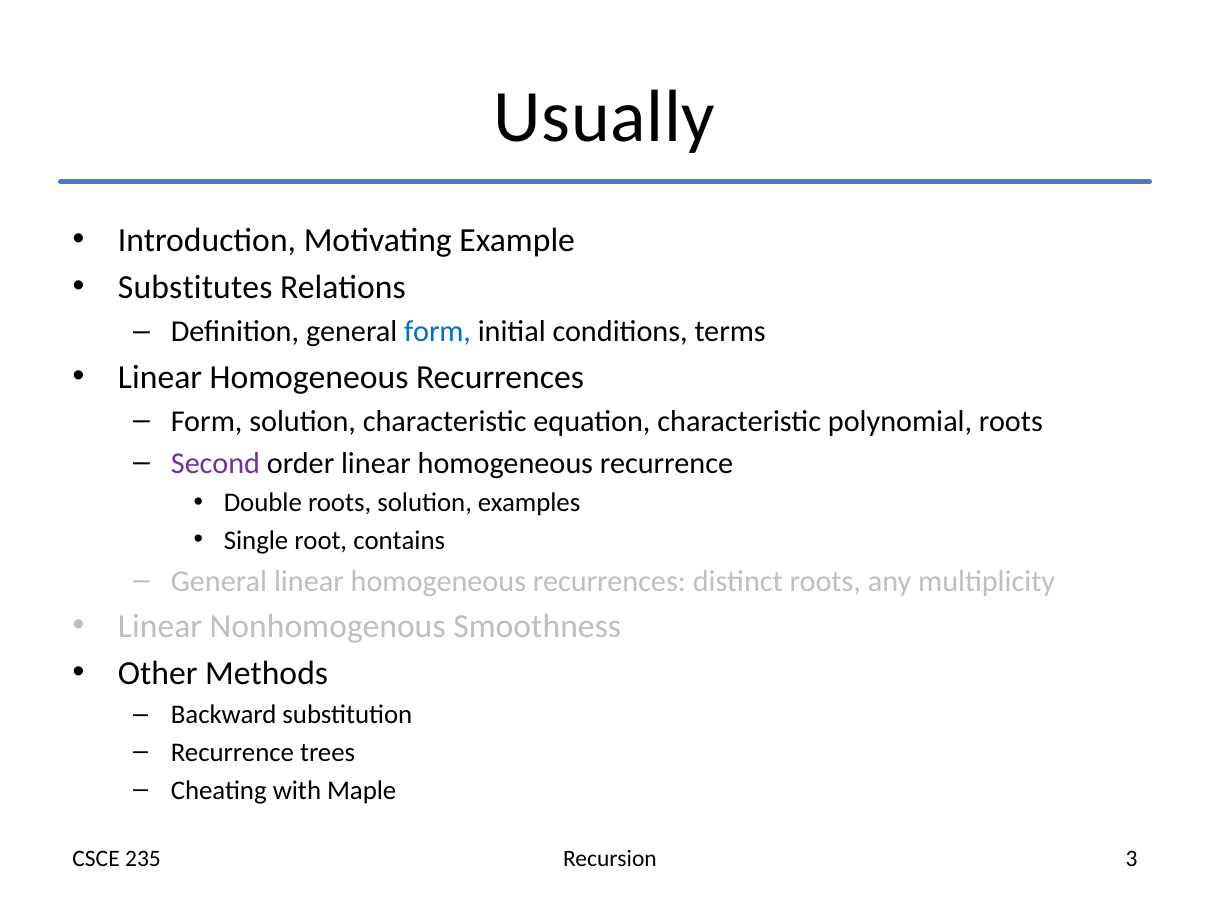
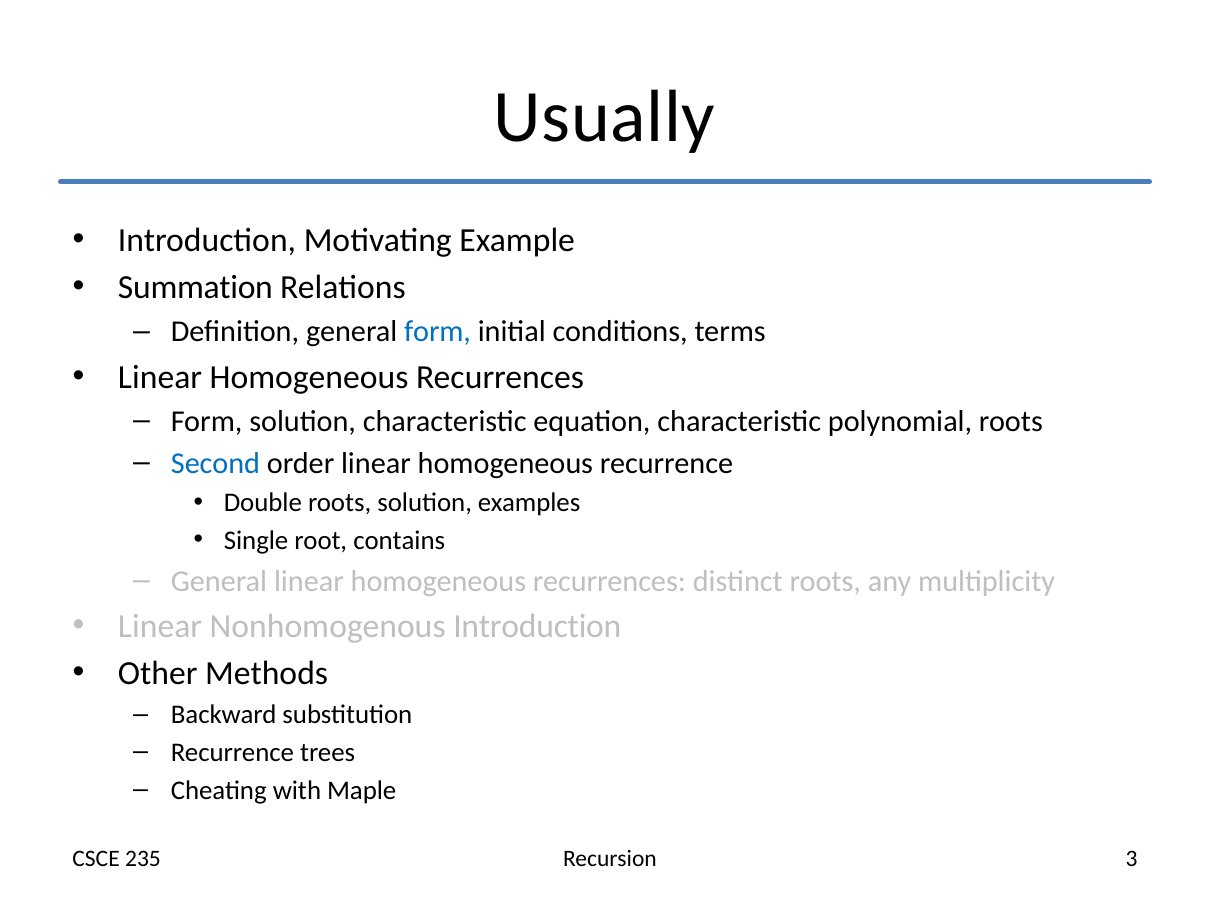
Substitutes: Substitutes -> Summation
Second colour: purple -> blue
Nonhomogenous Smoothness: Smoothness -> Introduction
